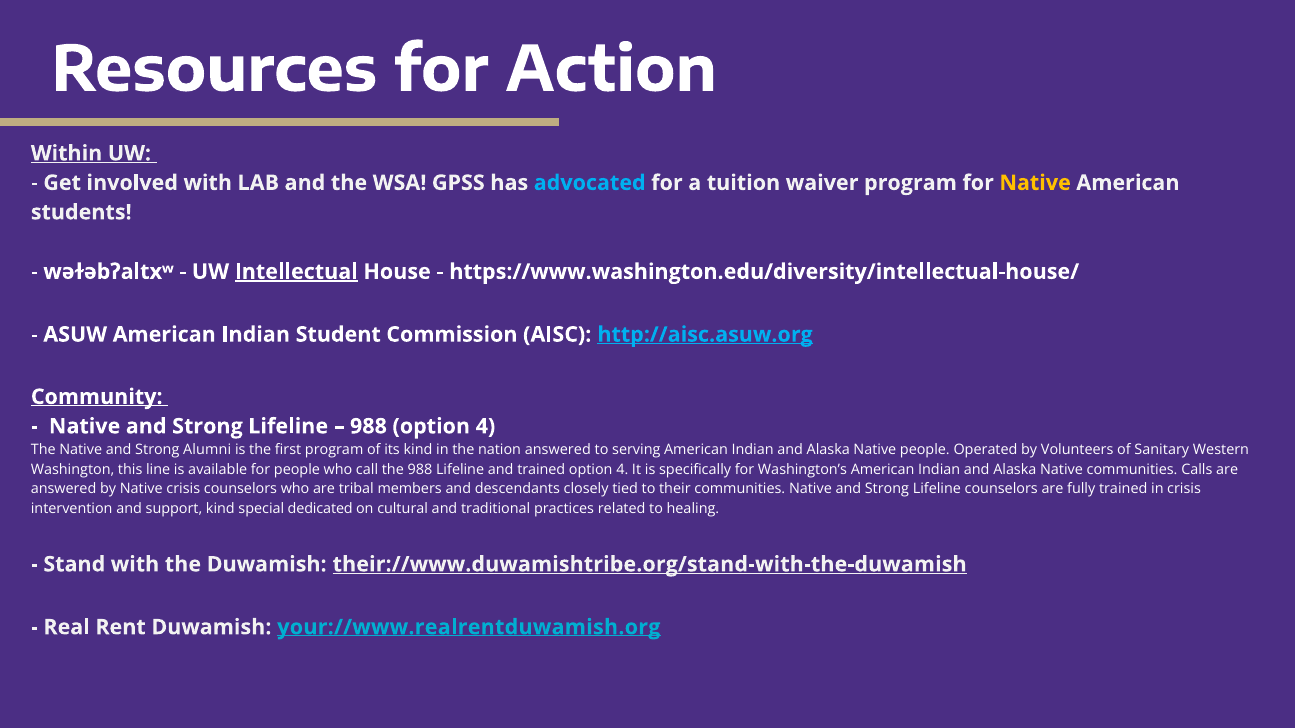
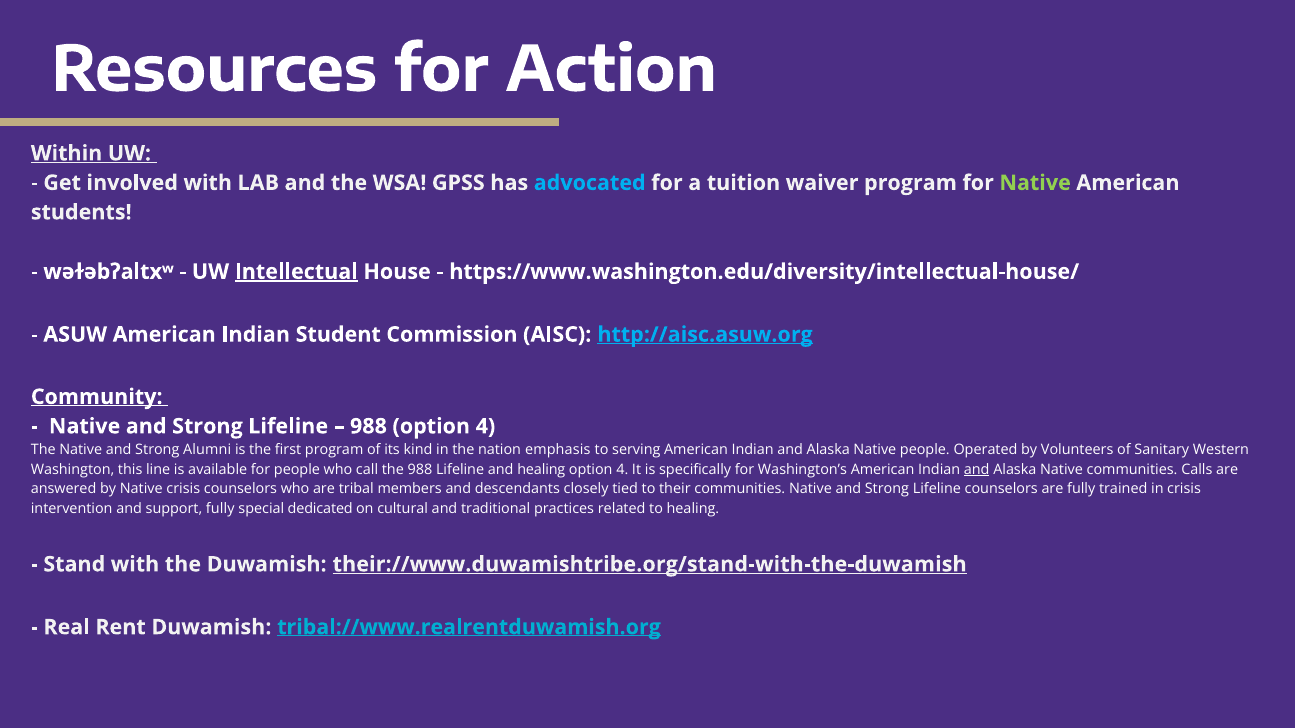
Native at (1035, 183) colour: yellow -> light green
nation answered: answered -> emphasis
and trained: trained -> healing
and at (977, 470) underline: none -> present
support kind: kind -> fully
your://www.realrentduwamish.org: your://www.realrentduwamish.org -> tribal://www.realrentduwamish.org
